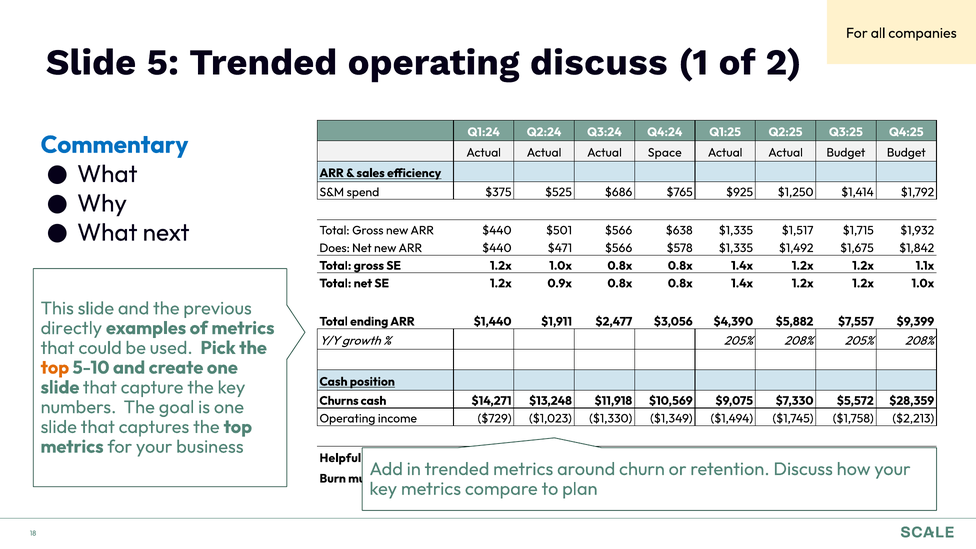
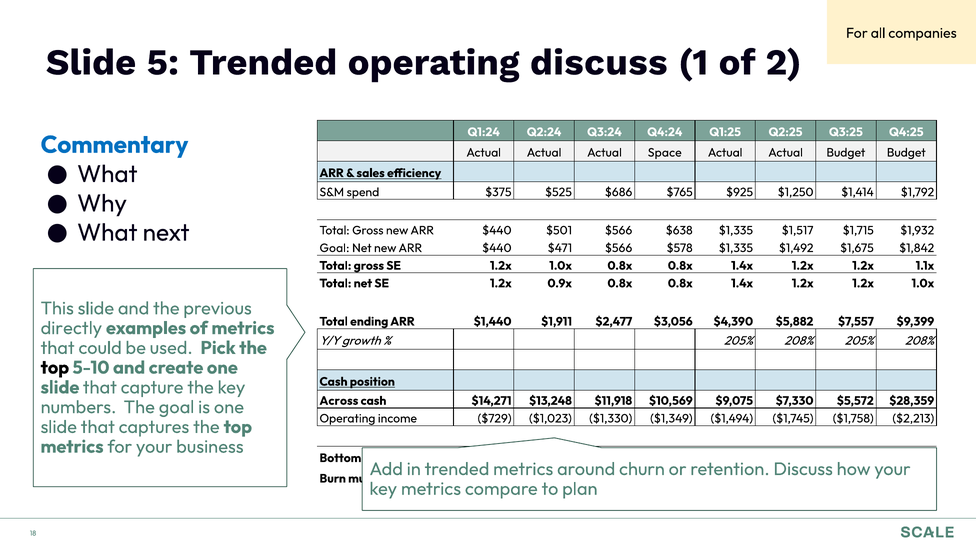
Does at (335, 248): Does -> Goal
top at (55, 368) colour: orange -> black
Churns: Churns -> Across
Helpful: Helpful -> Bottom
